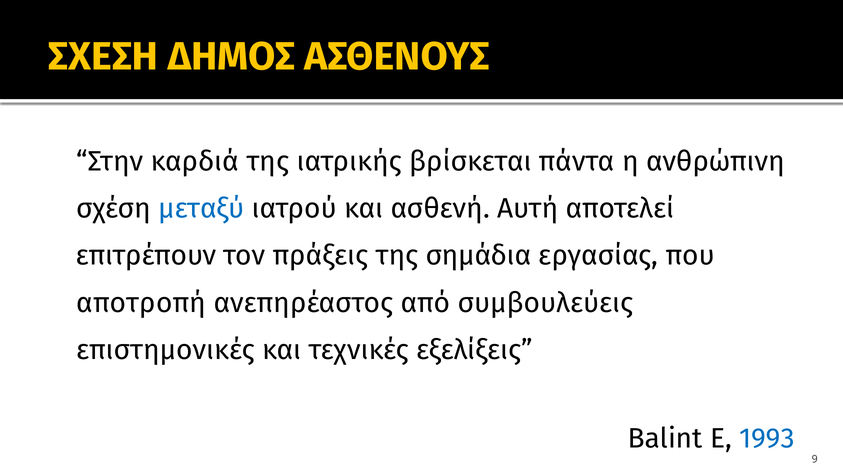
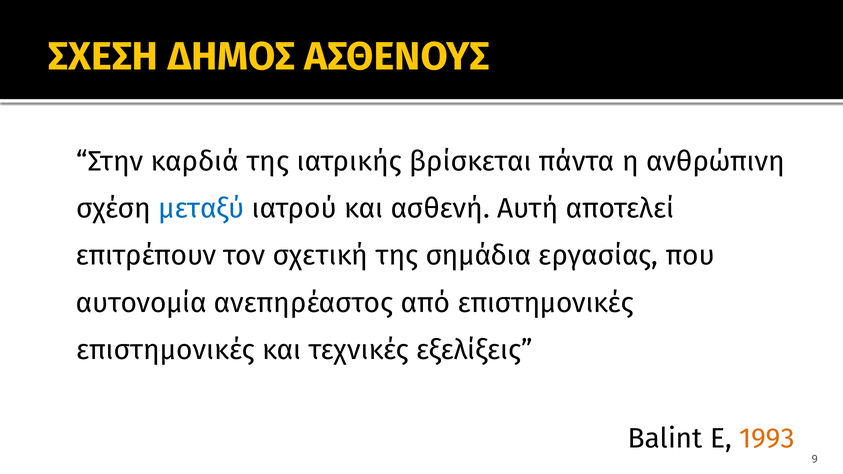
πράξεις: πράξεις -> σχετική
αποτροπή: αποτροπή -> αυτονομία
από συμβουλεύεις: συμβουλεύεις -> επιστημονικές
1993 colour: blue -> orange
